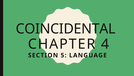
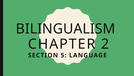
COINCIDENTAL: COINCIDENTAL -> BILINGUALISM
4: 4 -> 2
